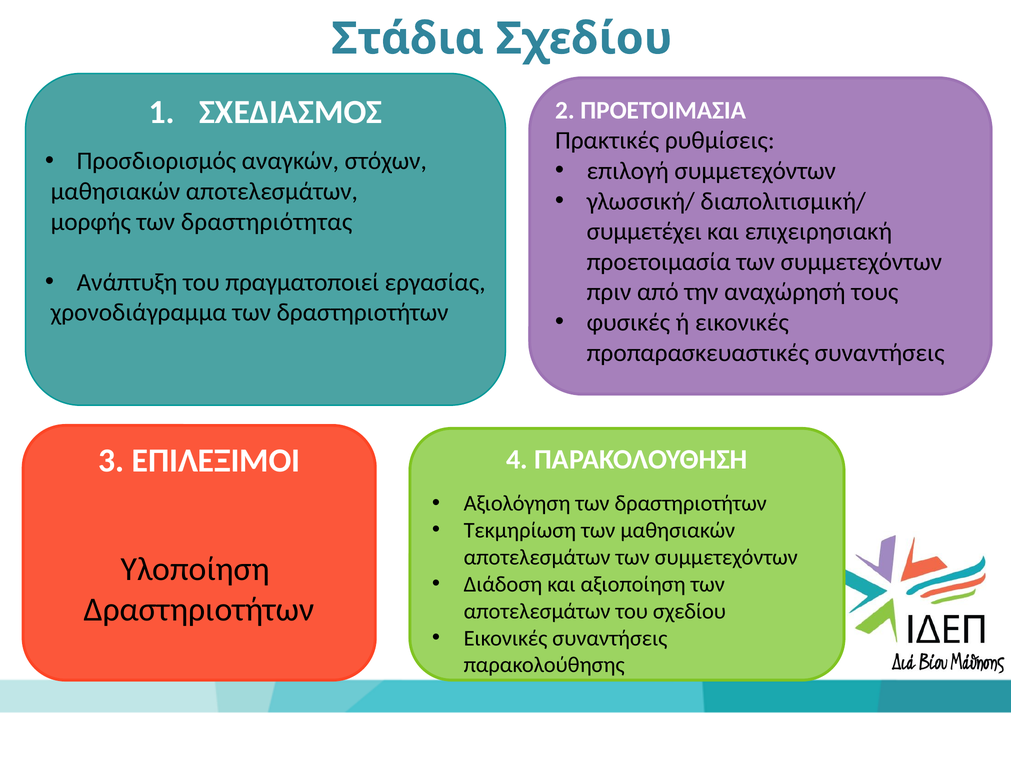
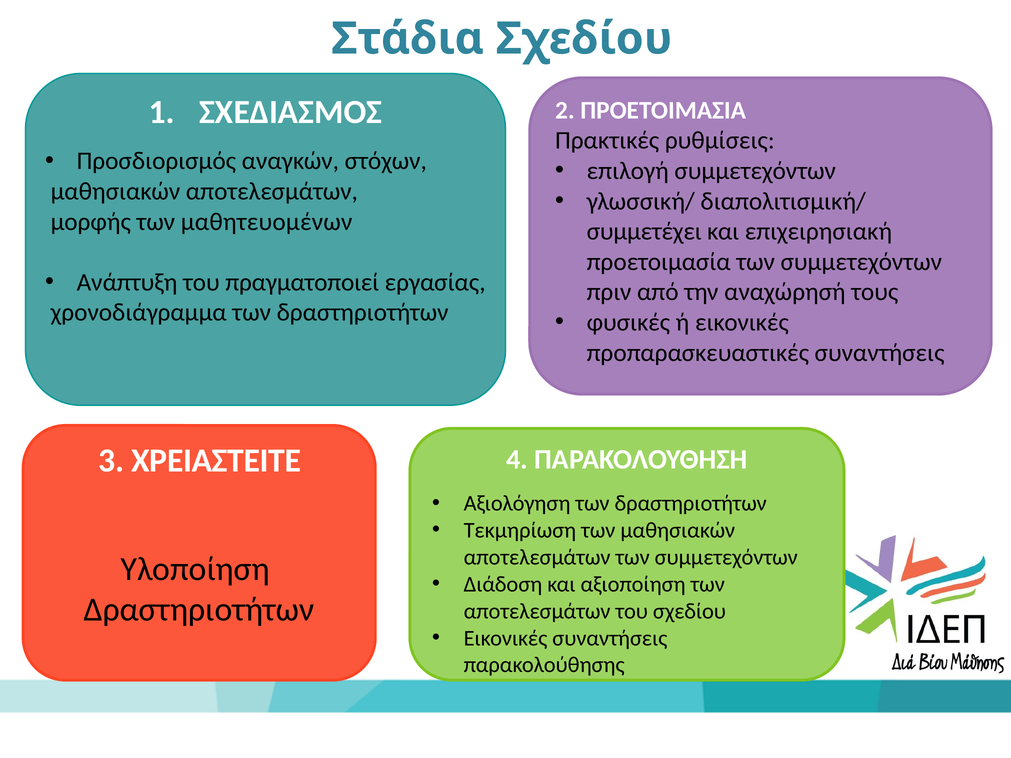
δραστηριότητας: δραστηριότητας -> μαθητευομένων
ΕΠΙΛΕΞΙΜΟΙ: ΕΠΙΛΕΞΙΜΟΙ -> ΧΡΕΙΑΣΤΕΙΤΕ
